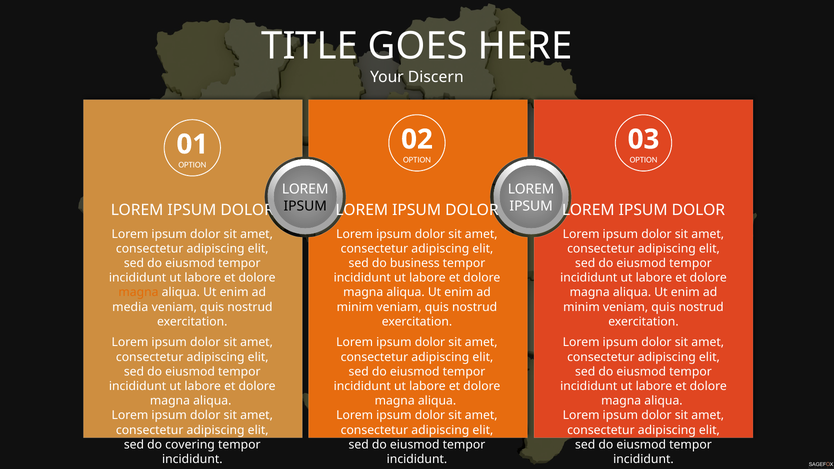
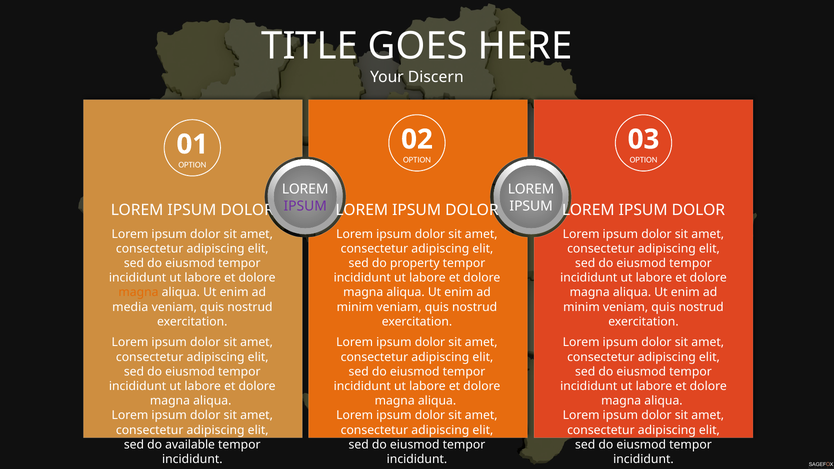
IPSUM at (305, 206) colour: black -> purple
business: business -> property
covering: covering -> available
